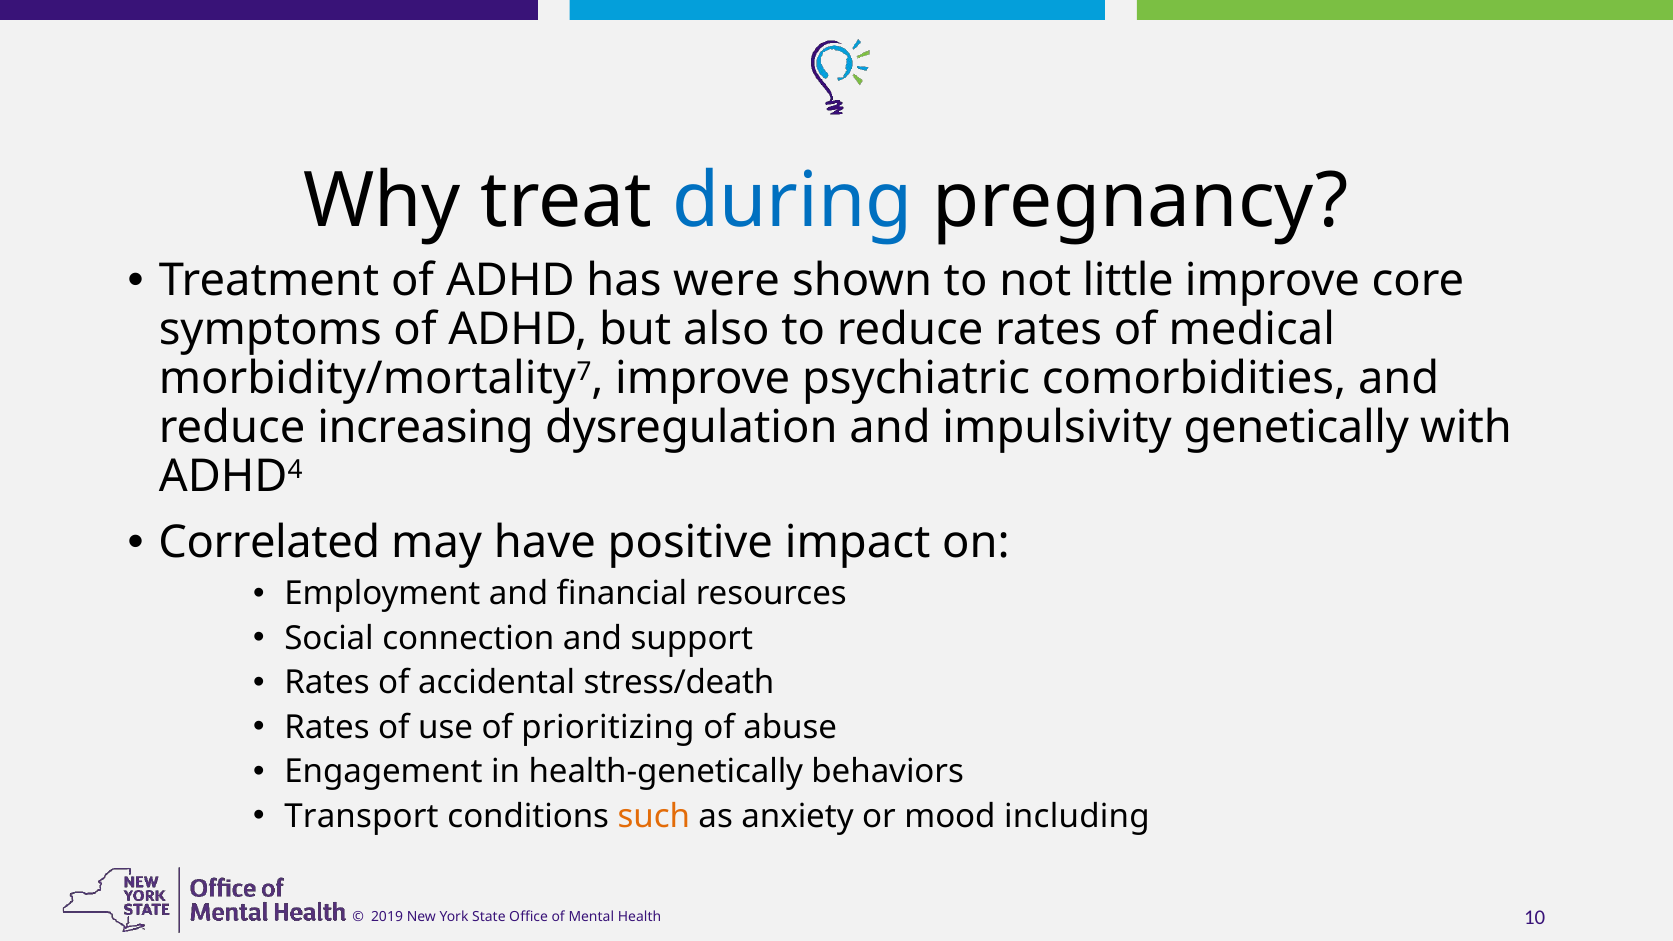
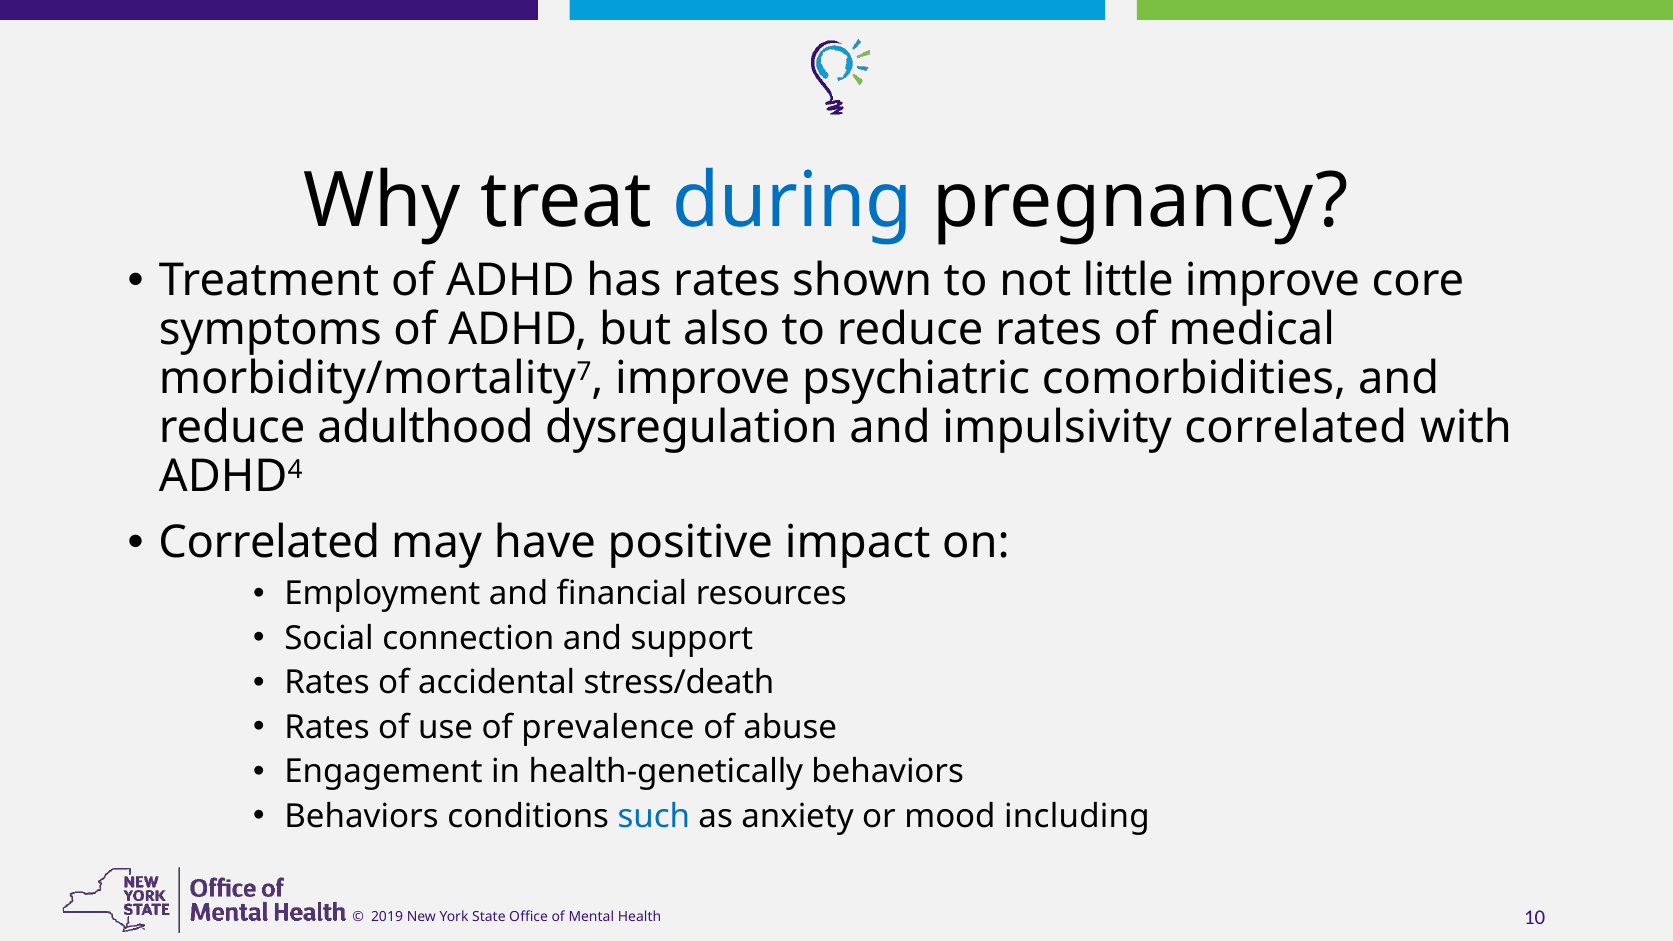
has were: were -> rates
increasing: increasing -> adulthood
impulsivity genetically: genetically -> correlated
prioritizing: prioritizing -> prevalence
Transport at (361, 816): Transport -> Behaviors
such colour: orange -> blue
